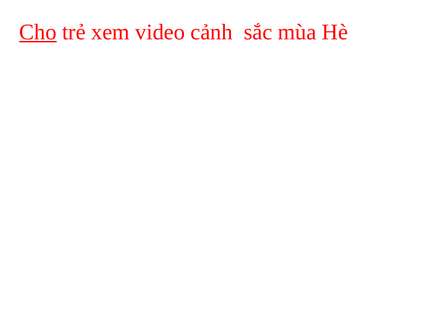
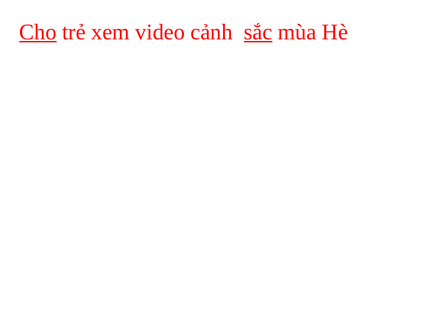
sắc underline: none -> present
